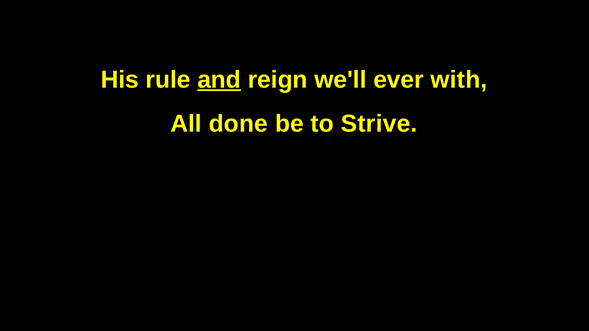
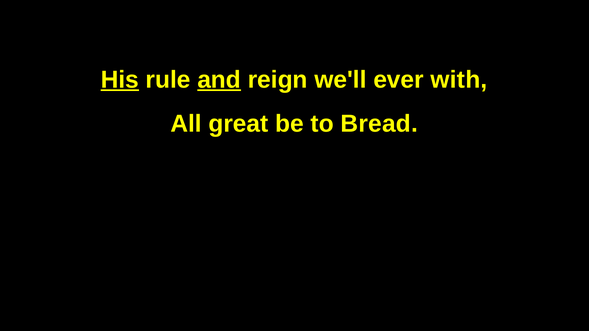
His underline: none -> present
done: done -> great
Strive: Strive -> Bread
